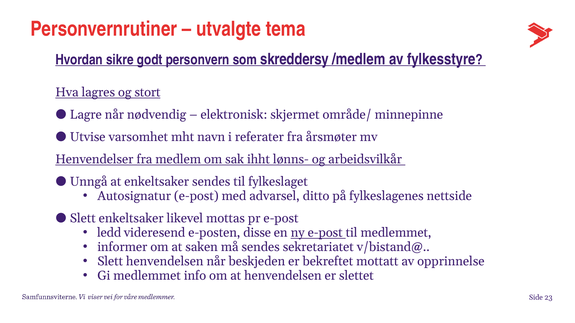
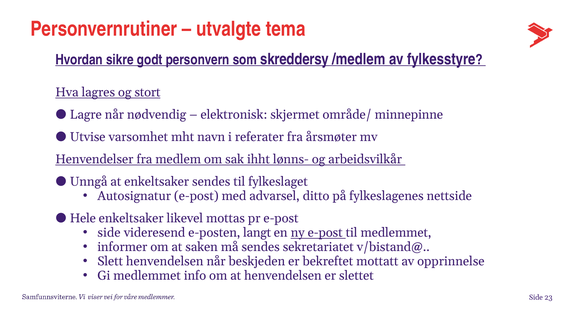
Slett at (83, 219): Slett -> Hele
ledd at (109, 233): ledd -> side
disse: disse -> langt
